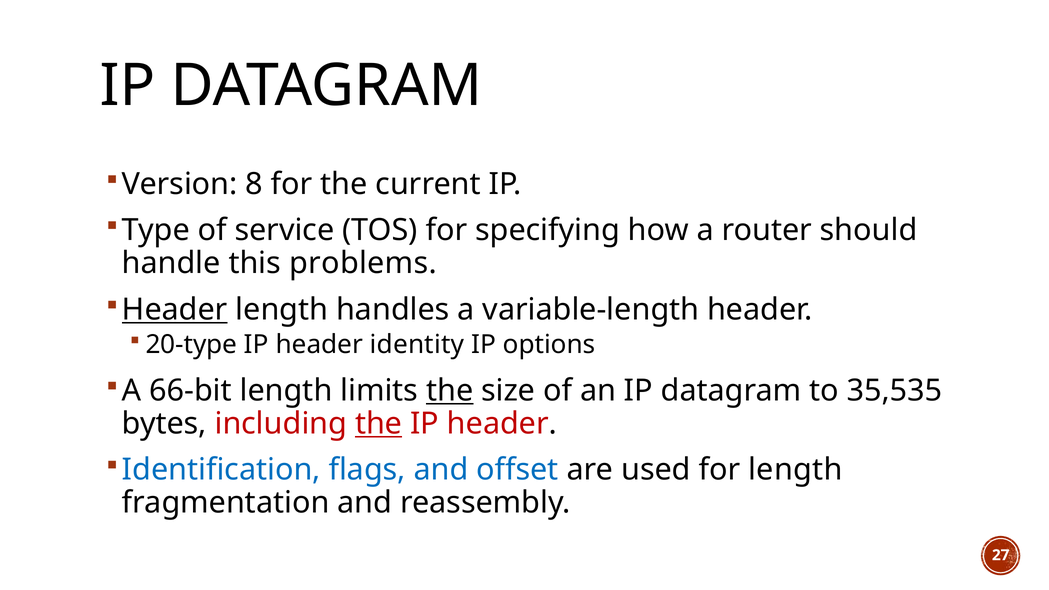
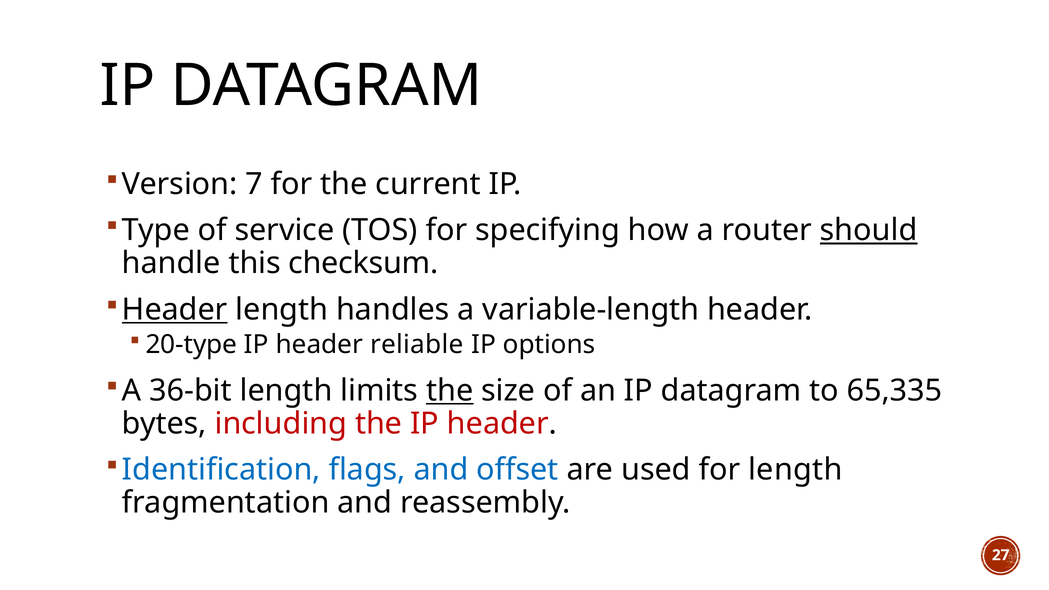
8: 8 -> 7
should underline: none -> present
problems: problems -> checksum
identity: identity -> reliable
66-bit: 66-bit -> 36-bit
35,535: 35,535 -> 65,335
the at (379, 424) underline: present -> none
